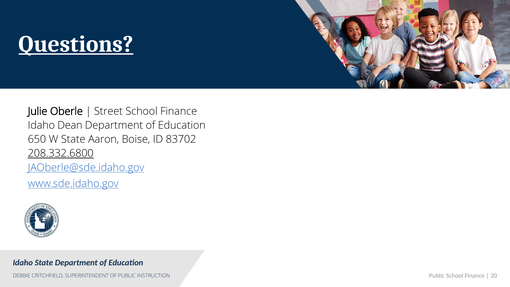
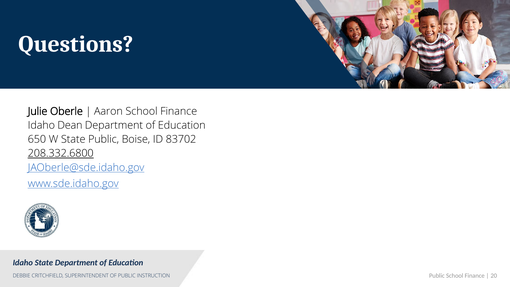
Questions underline: present -> none
Street: Street -> Aaron
State Aaron: Aaron -> Public
